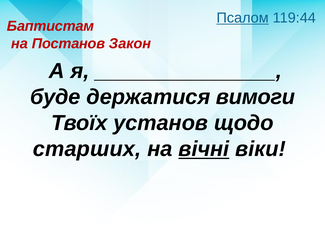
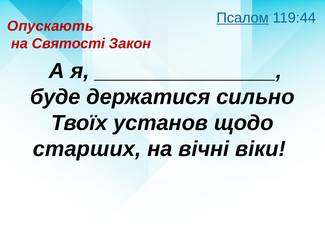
Баптистам: Баптистам -> Опускають
Постанов: Постанов -> Святості
вимоги: вимоги -> сильно
вічні underline: present -> none
